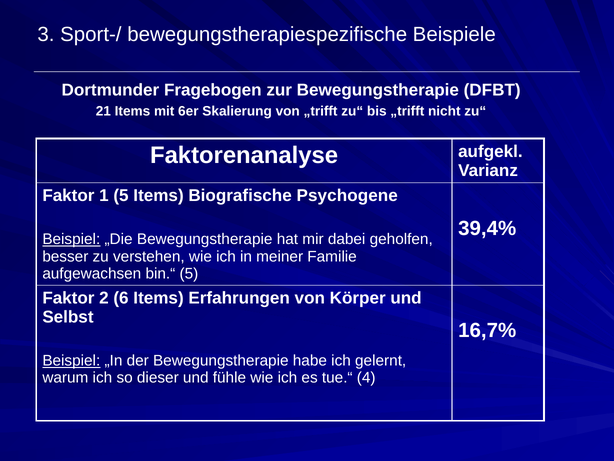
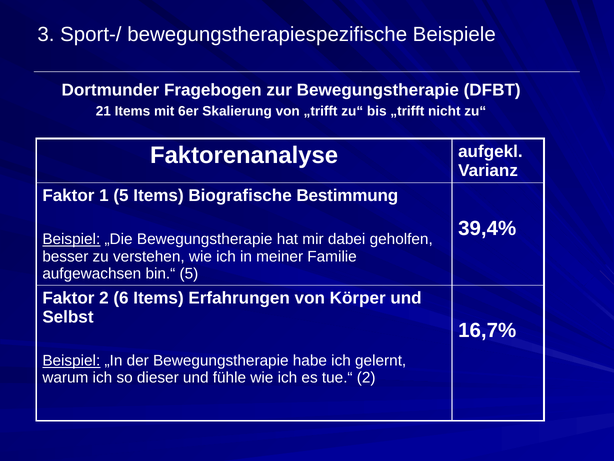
Psychogene: Psychogene -> Bestimmung
tue.“ 4: 4 -> 2
